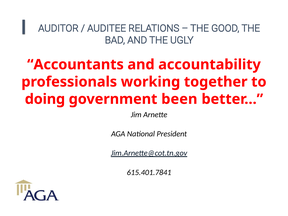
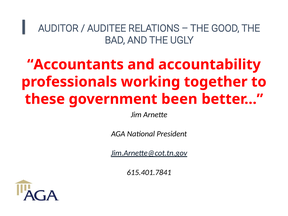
doing: doing -> these
